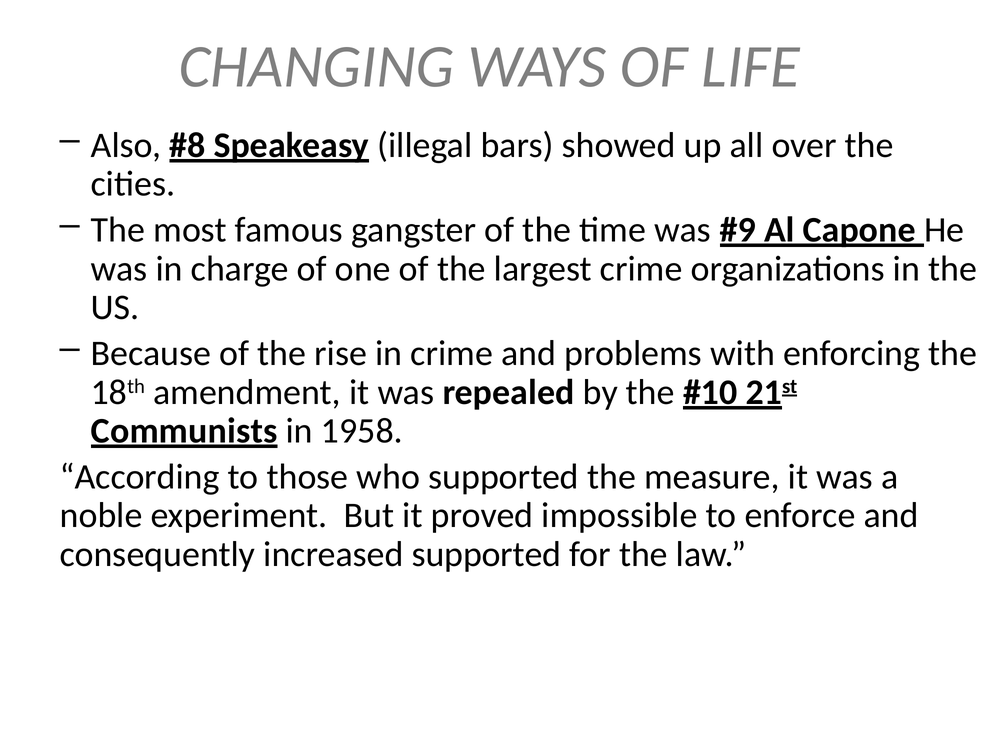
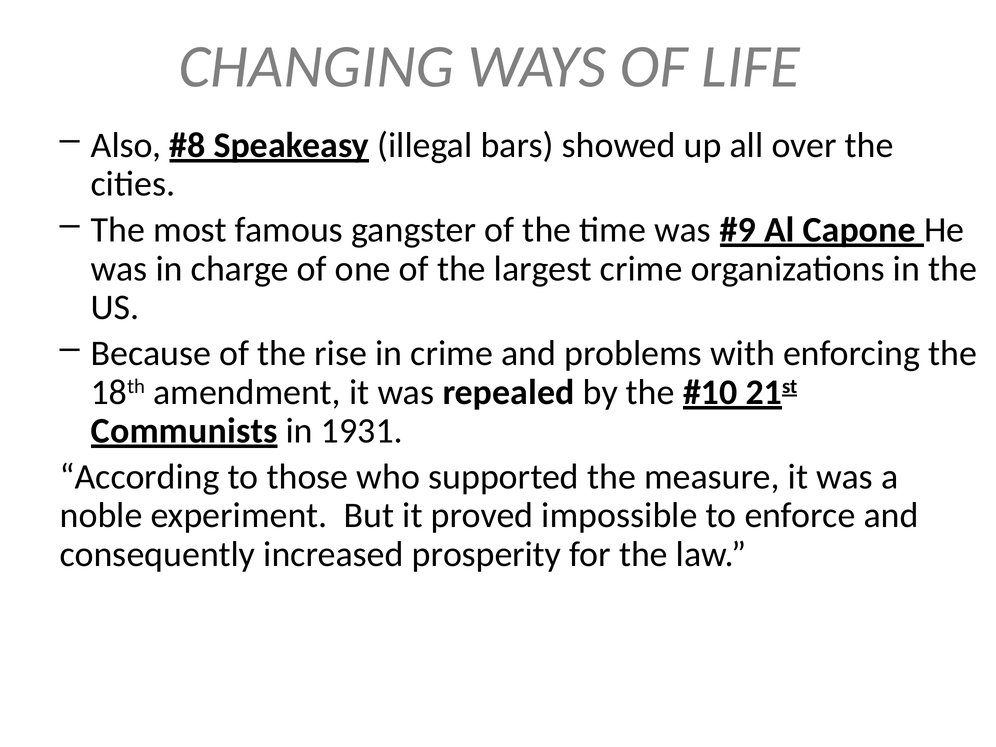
1958: 1958 -> 1931
increased supported: supported -> prosperity
